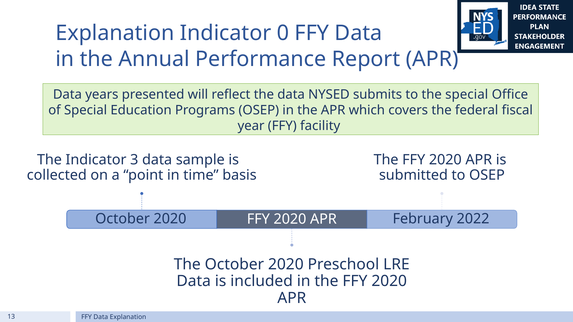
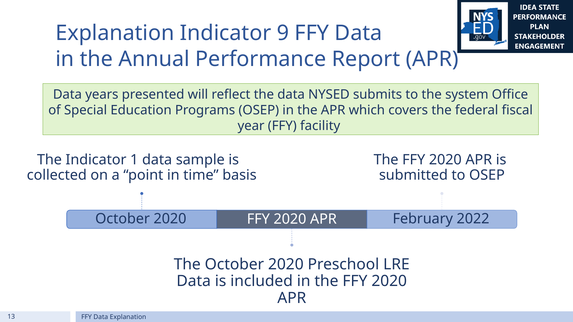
0: 0 -> 9
the special: special -> system
3: 3 -> 1
